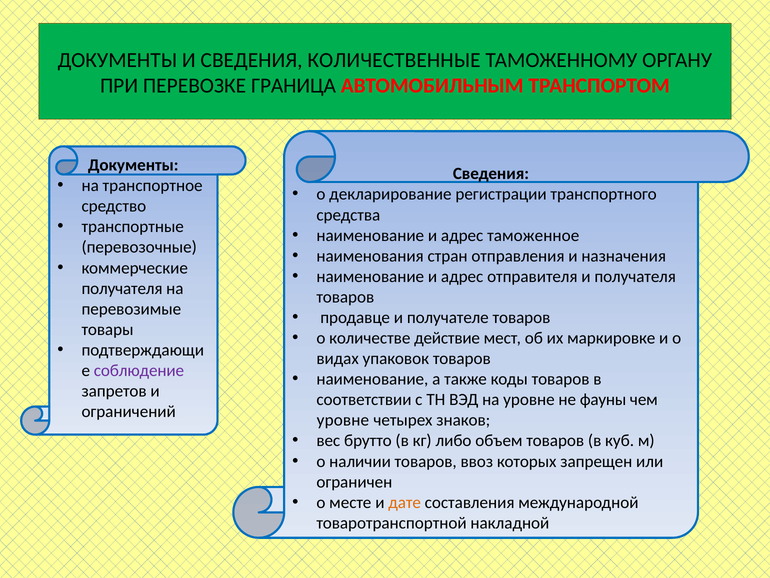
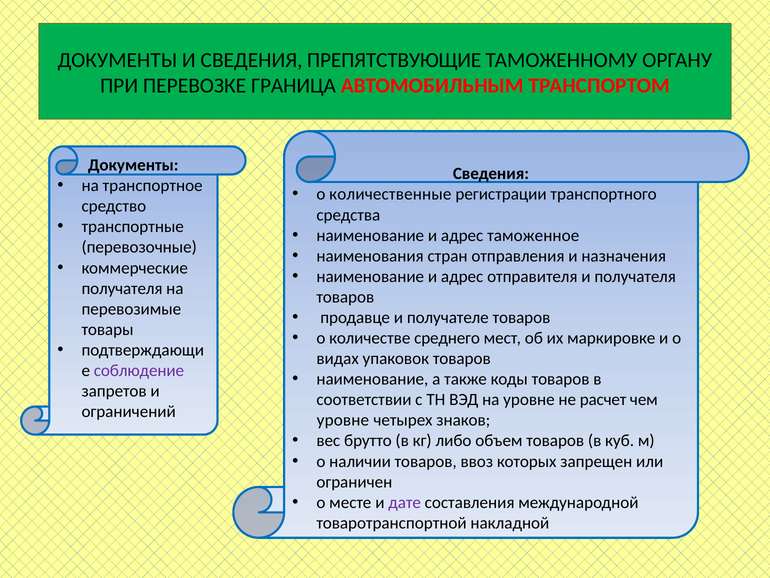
КОЛИЧЕСТВЕННЫЕ: КОЛИЧЕСТВЕННЫЕ -> ПРЕПЯТСТВУЮЩИЕ
декларирование: декларирование -> количественные
действие: действие -> среднего
фауны: фауны -> расчет
дате colour: orange -> purple
